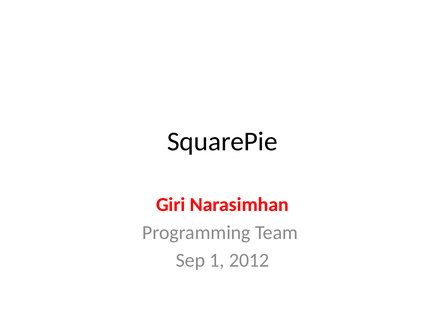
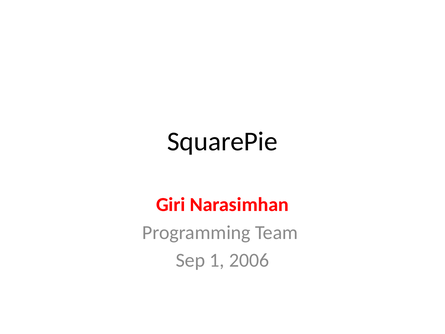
2012: 2012 -> 2006
